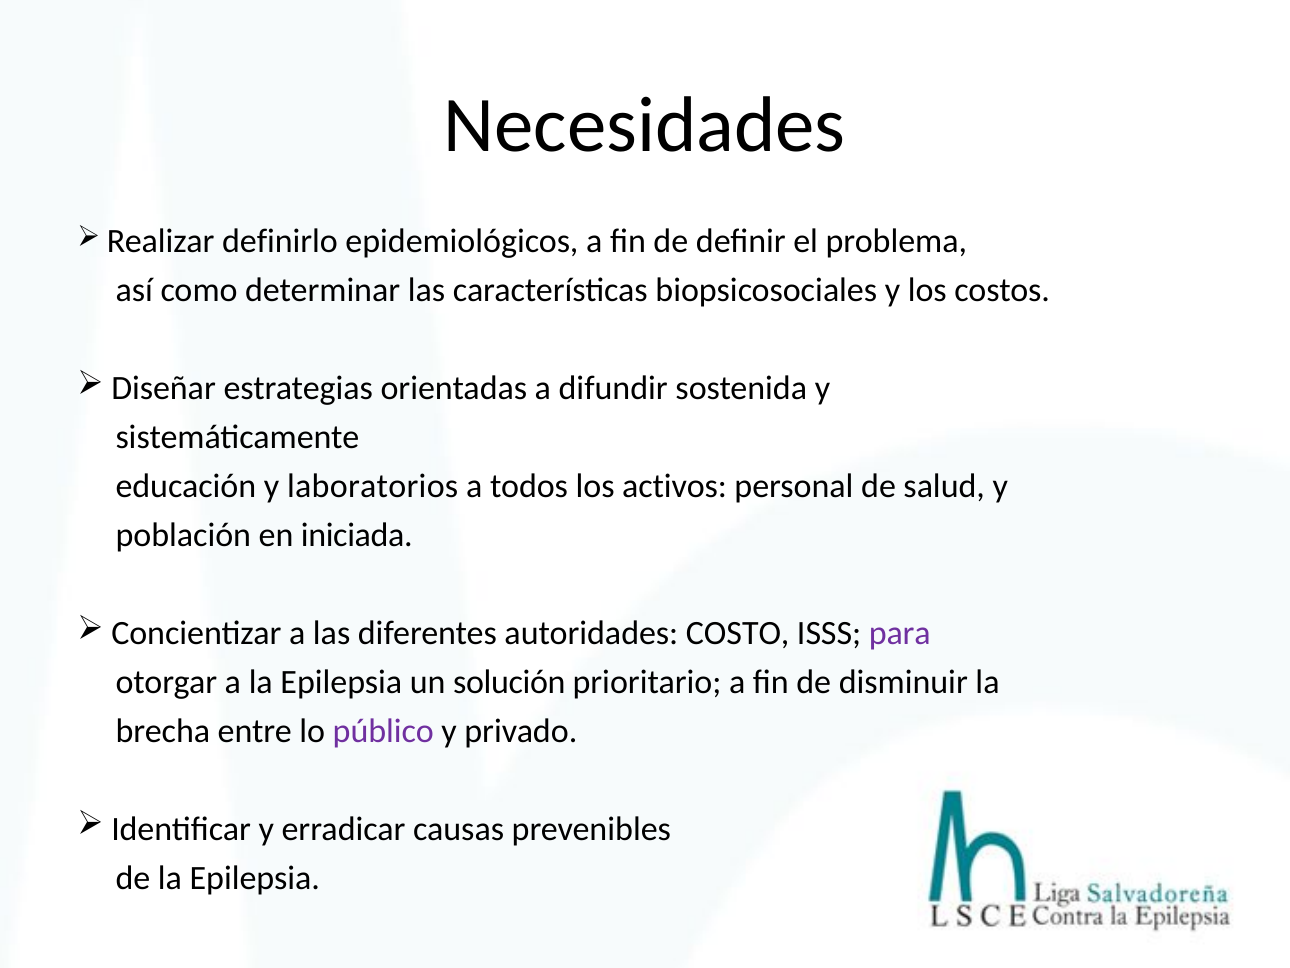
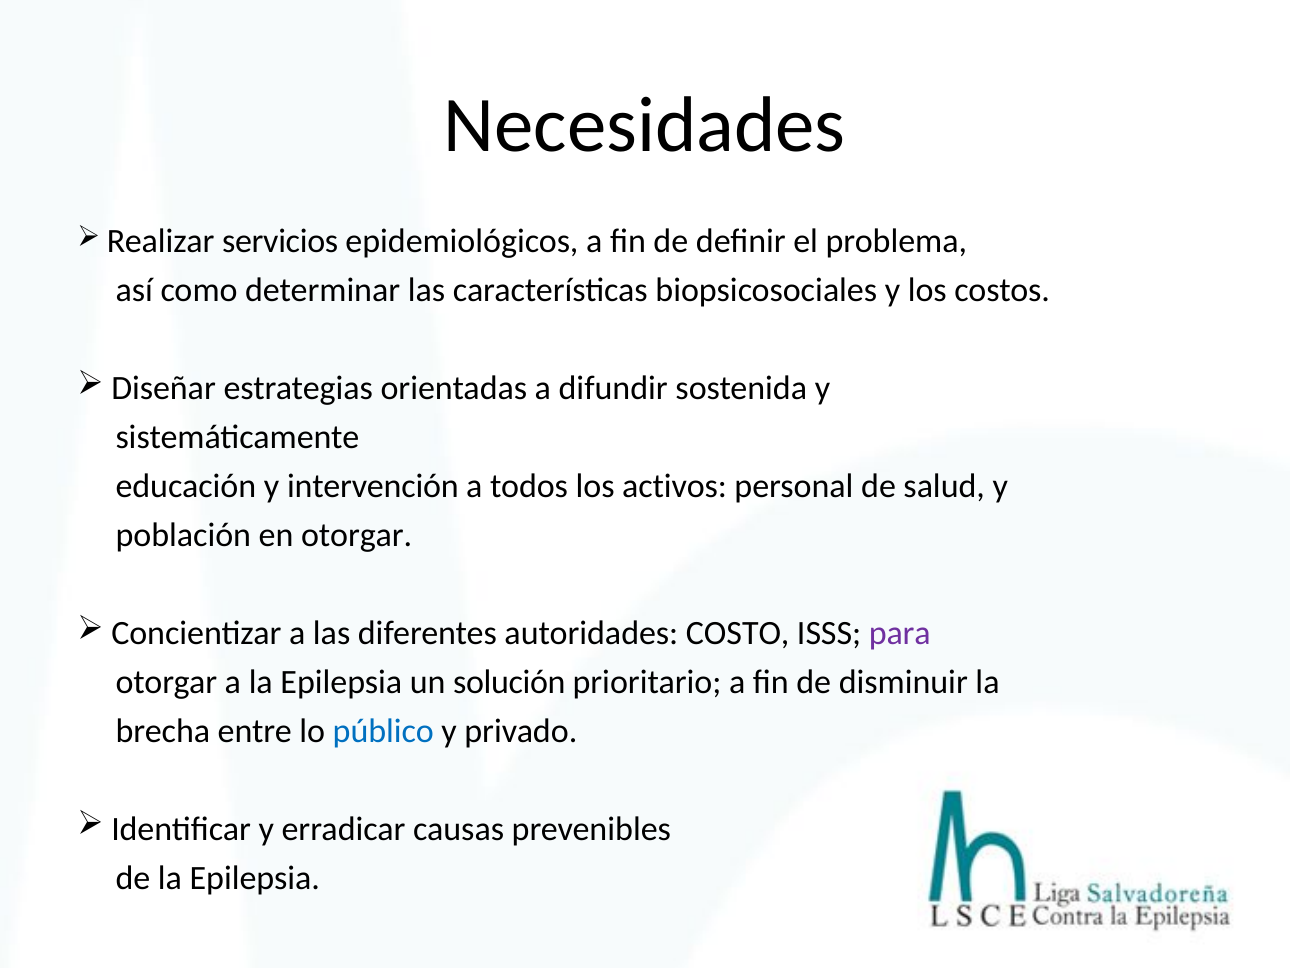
definirlo: definirlo -> servicios
laboratorios: laboratorios -> intervención
en iniciada: iniciada -> otorgar
público colour: purple -> blue
